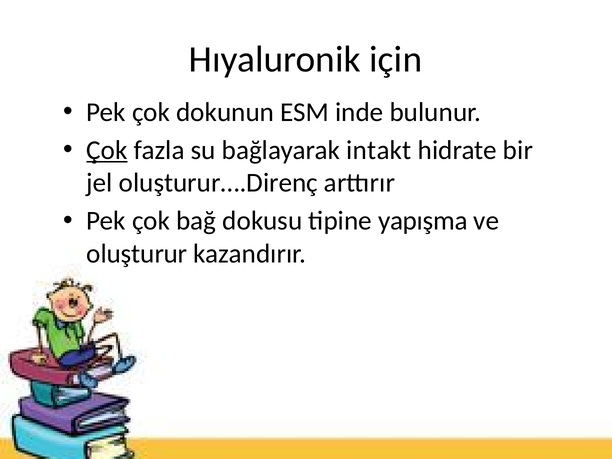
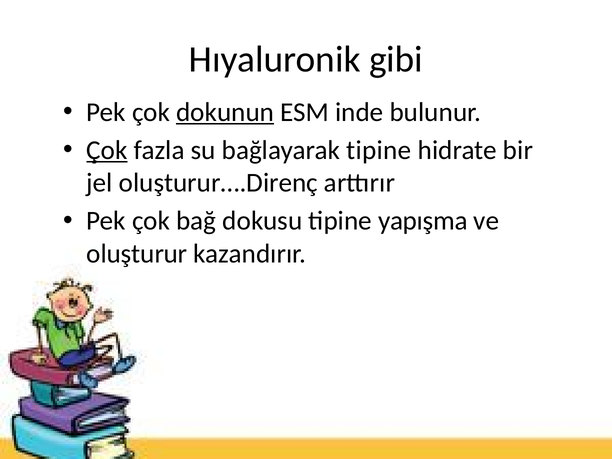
için: için -> gibi
dokunun underline: none -> present
bağlayarak intakt: intakt -> tipine
